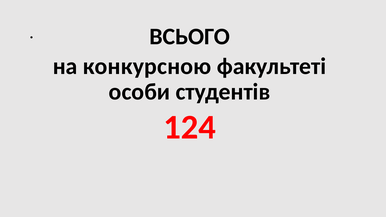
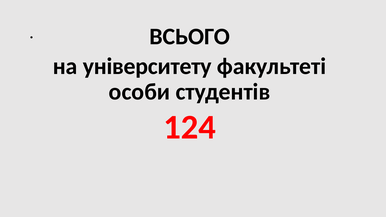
конкурсною: конкурсною -> університету
